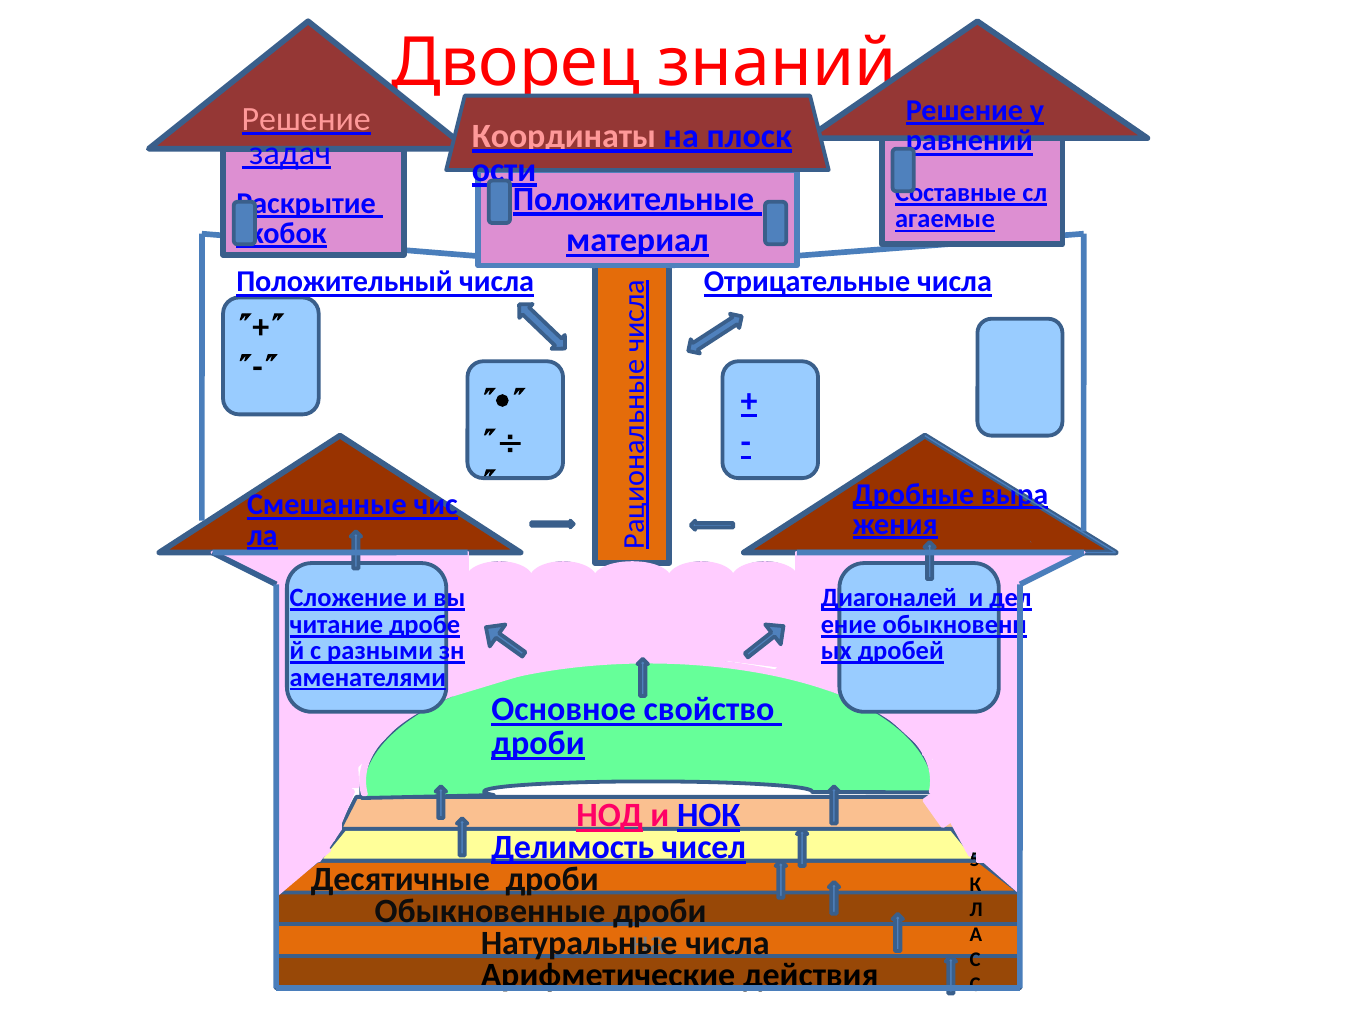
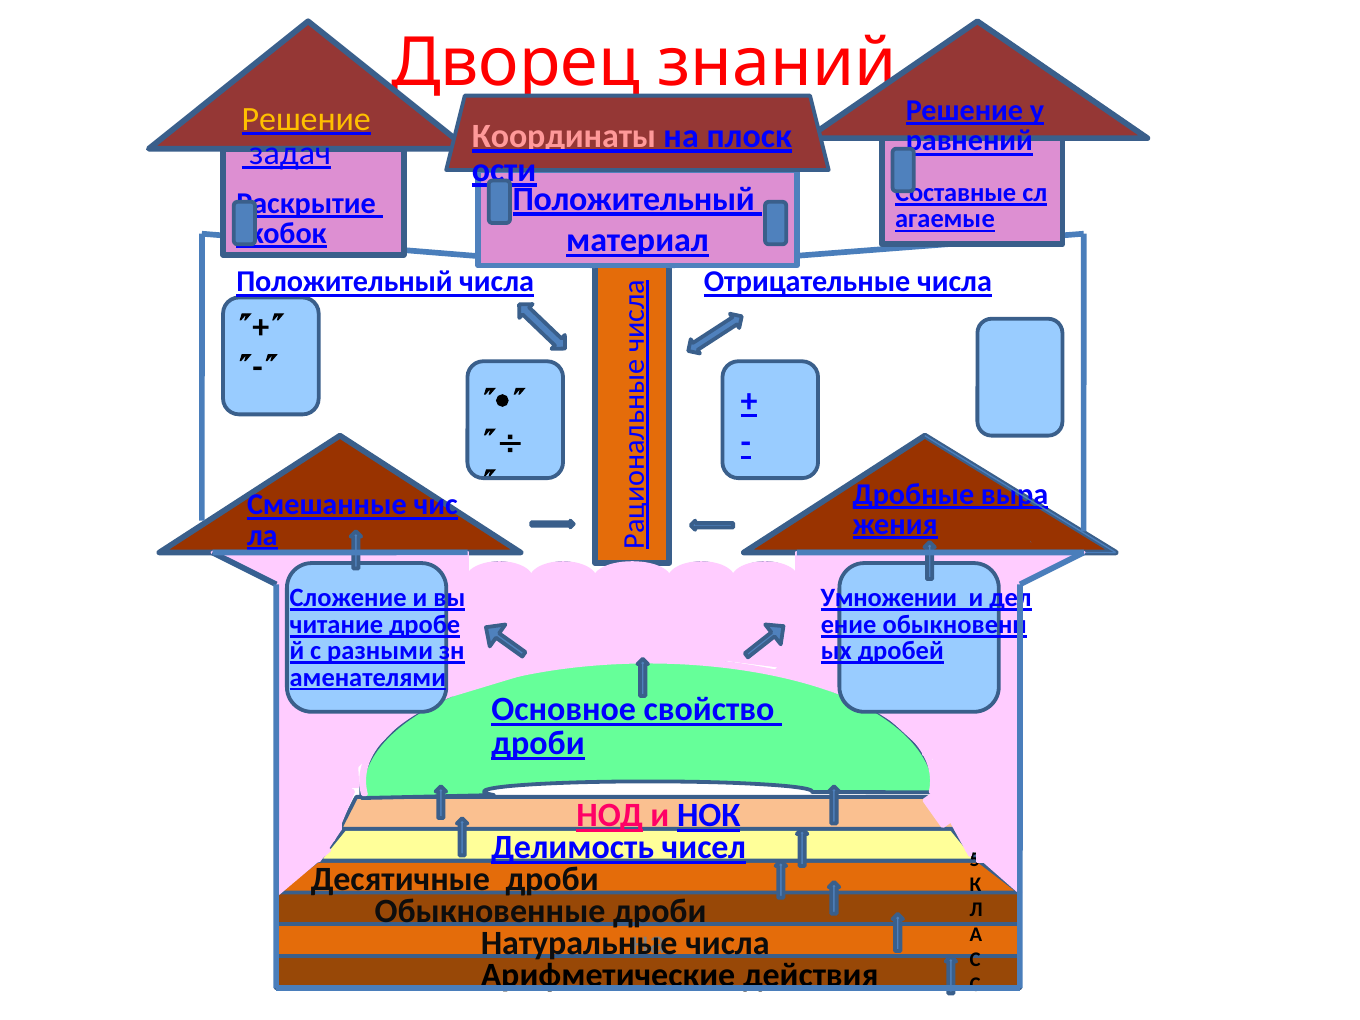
Решение at (306, 119) colour: pink -> yellow
Положительные at (634, 199): Положительные -> Положительный
Диагоналей: Диагоналей -> Умножении
